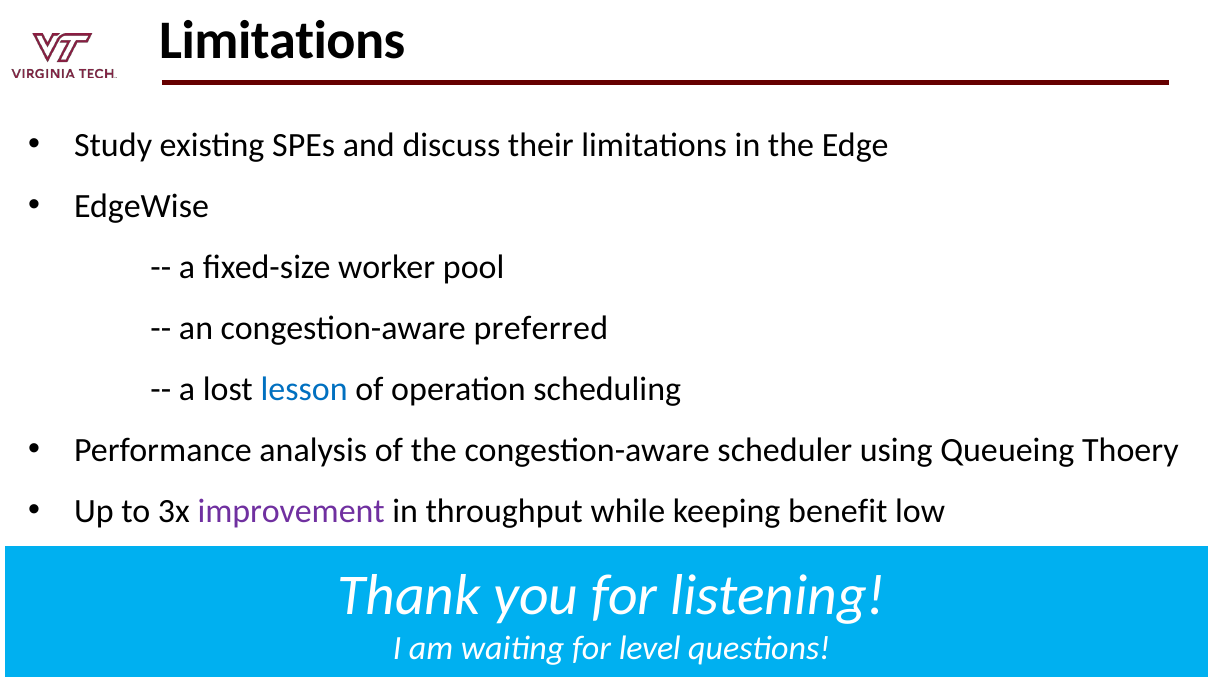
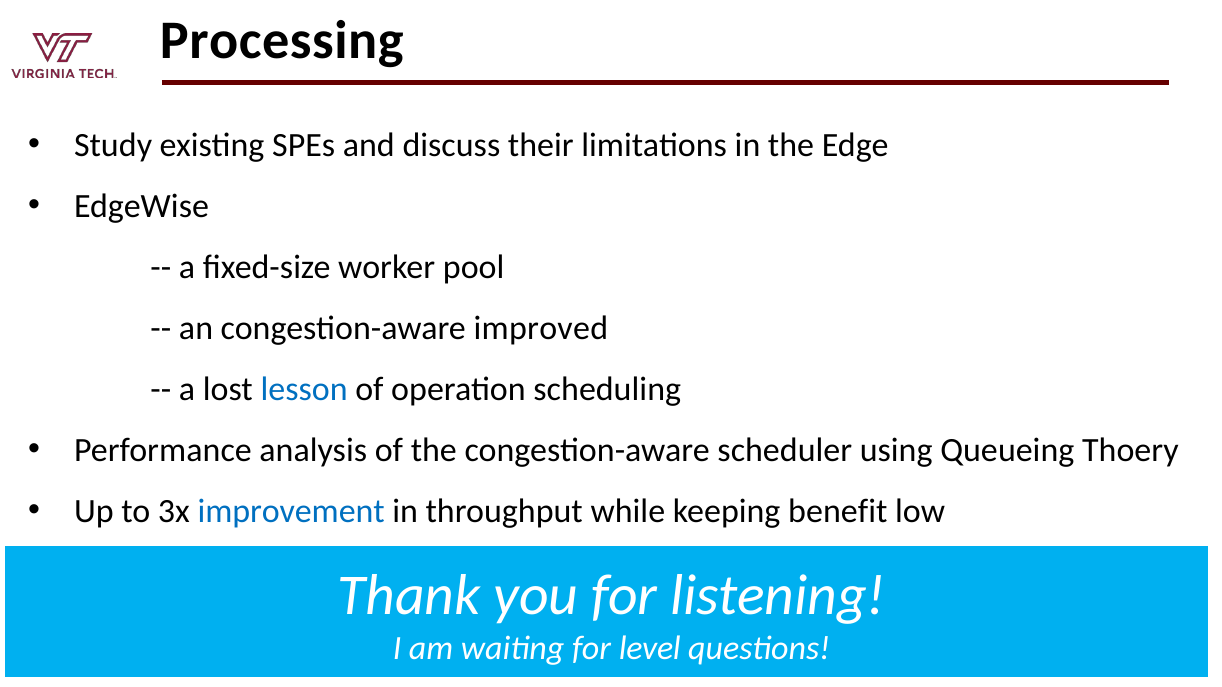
Limitations at (282, 41): Limitations -> Processing
preferred: preferred -> improved
improvement colour: purple -> blue
